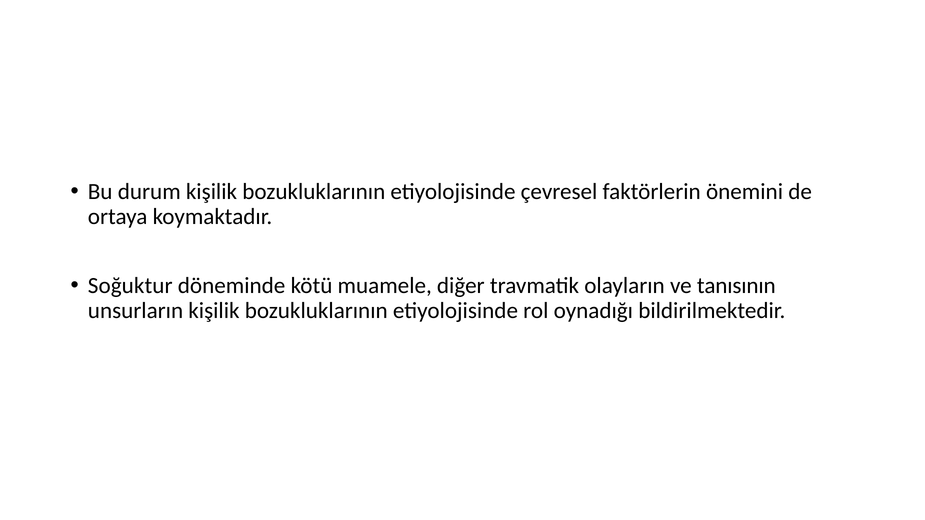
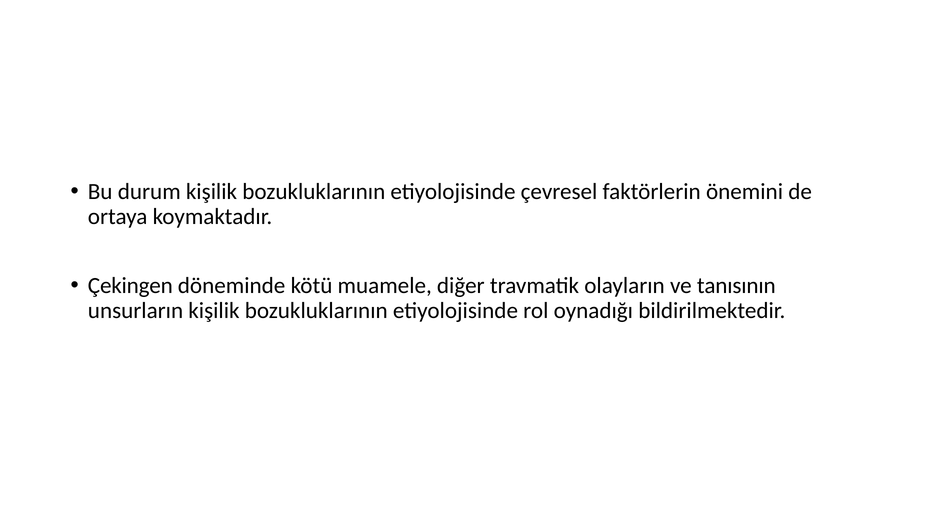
Soğuktur: Soğuktur -> Çekingen
